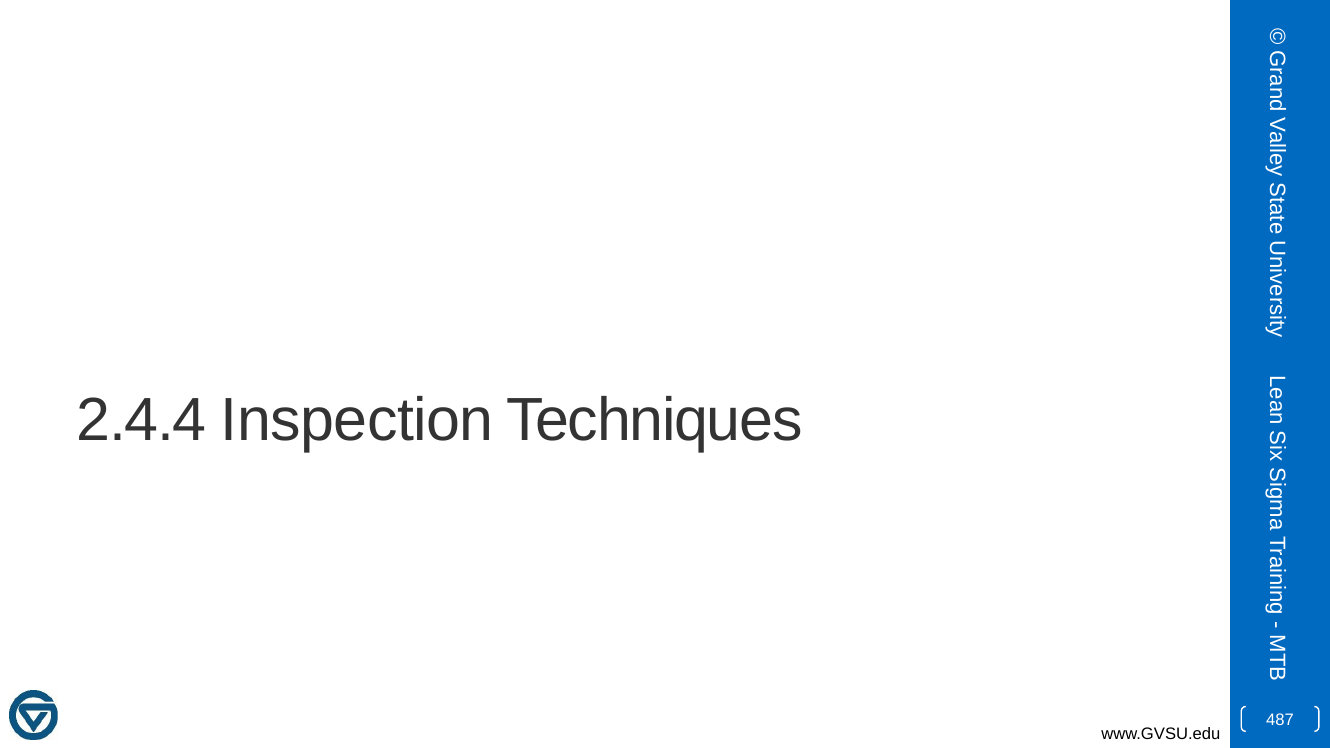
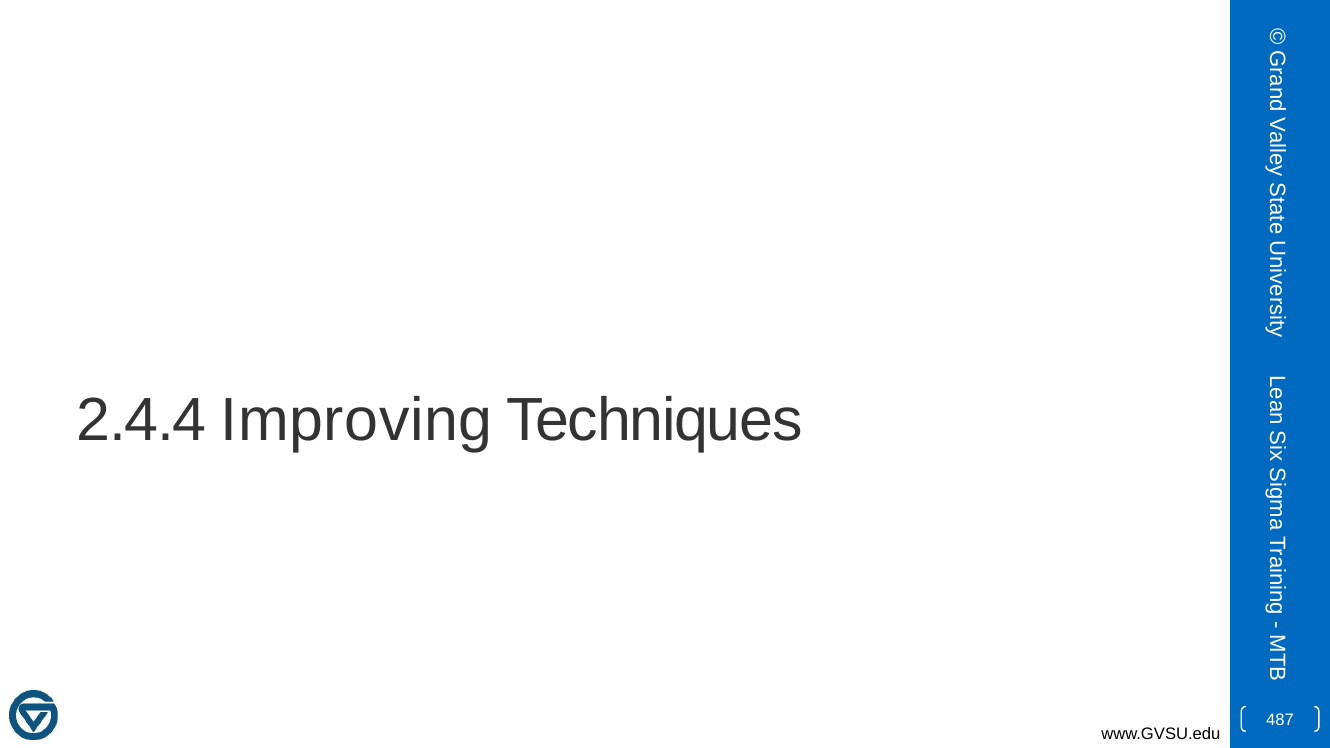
Inspection: Inspection -> Improving
